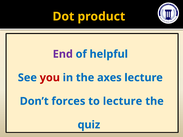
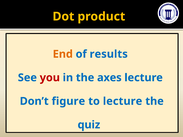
End colour: purple -> orange
helpful: helpful -> results
forces: forces -> figure
